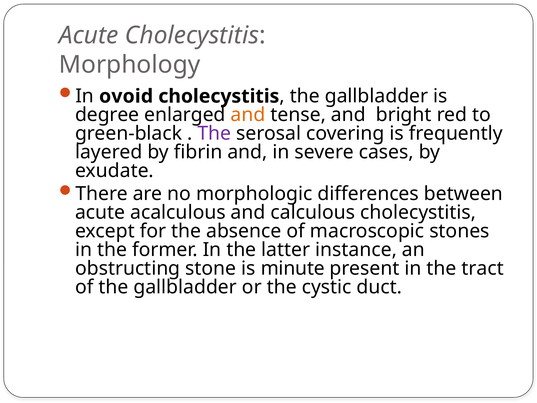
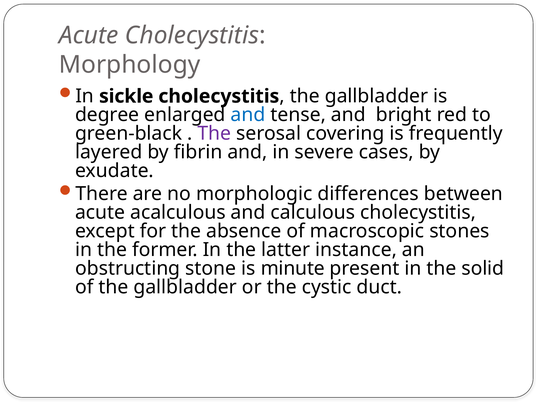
ovoid: ovoid -> sickle
and at (248, 115) colour: orange -> blue
tract: tract -> solid
